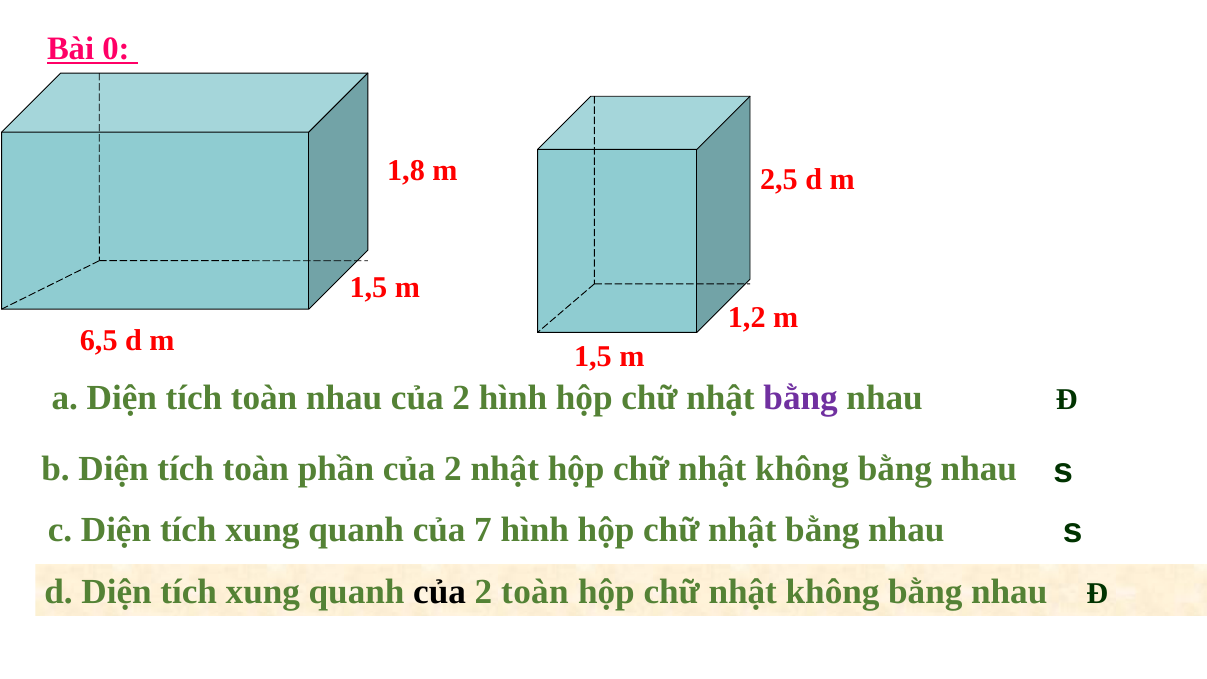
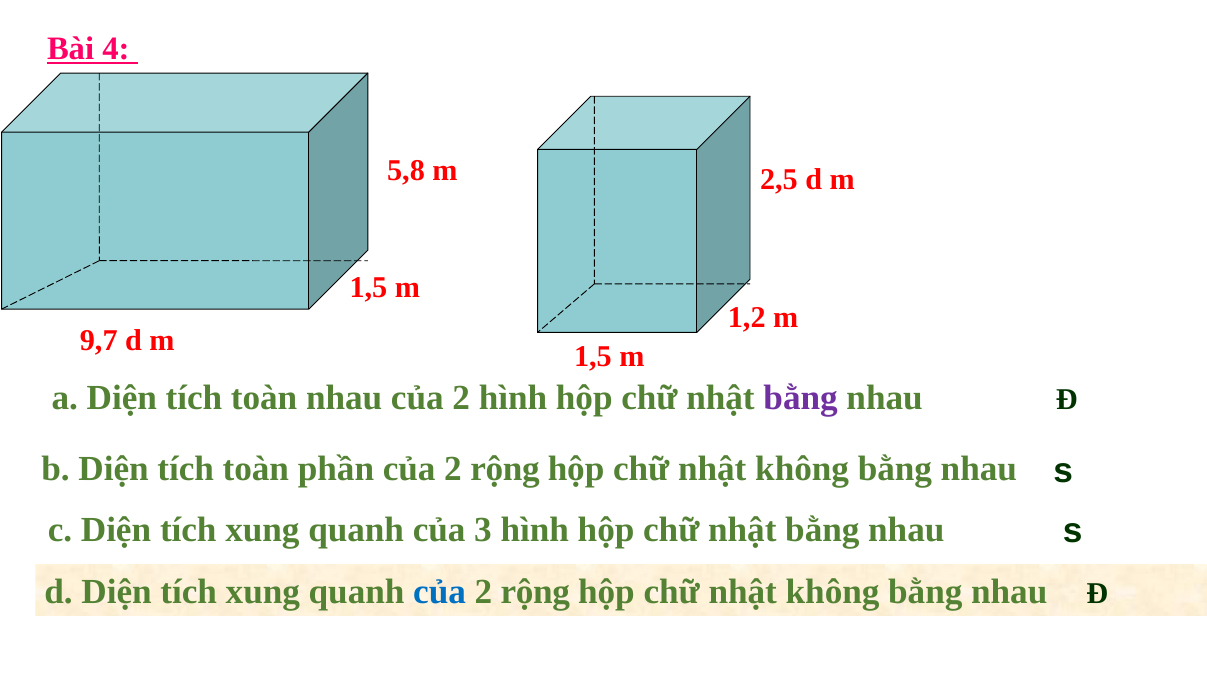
0: 0 -> 4
1,8: 1,8 -> 5,8
6,5: 6,5 -> 9,7
phần của 2 nhật: nhật -> rộng
7: 7 -> 3
của at (440, 592) colour: black -> blue
toàn at (535, 592): toàn -> rộng
